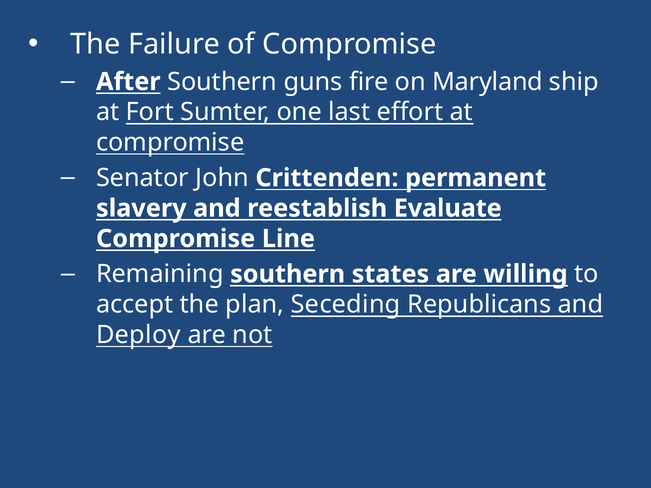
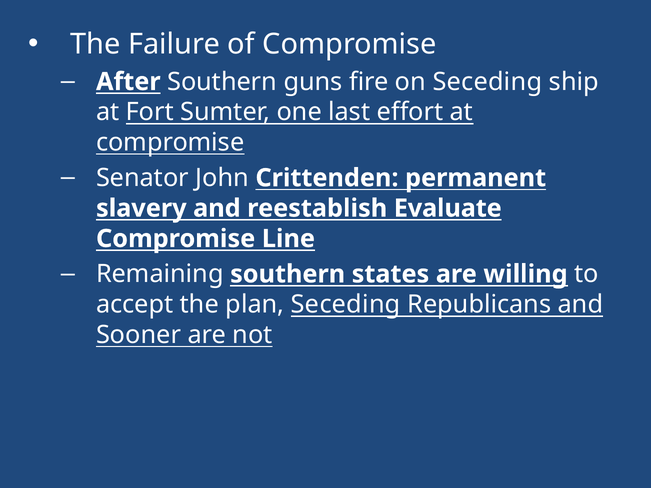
on Maryland: Maryland -> Seceding
Deploy: Deploy -> Sooner
